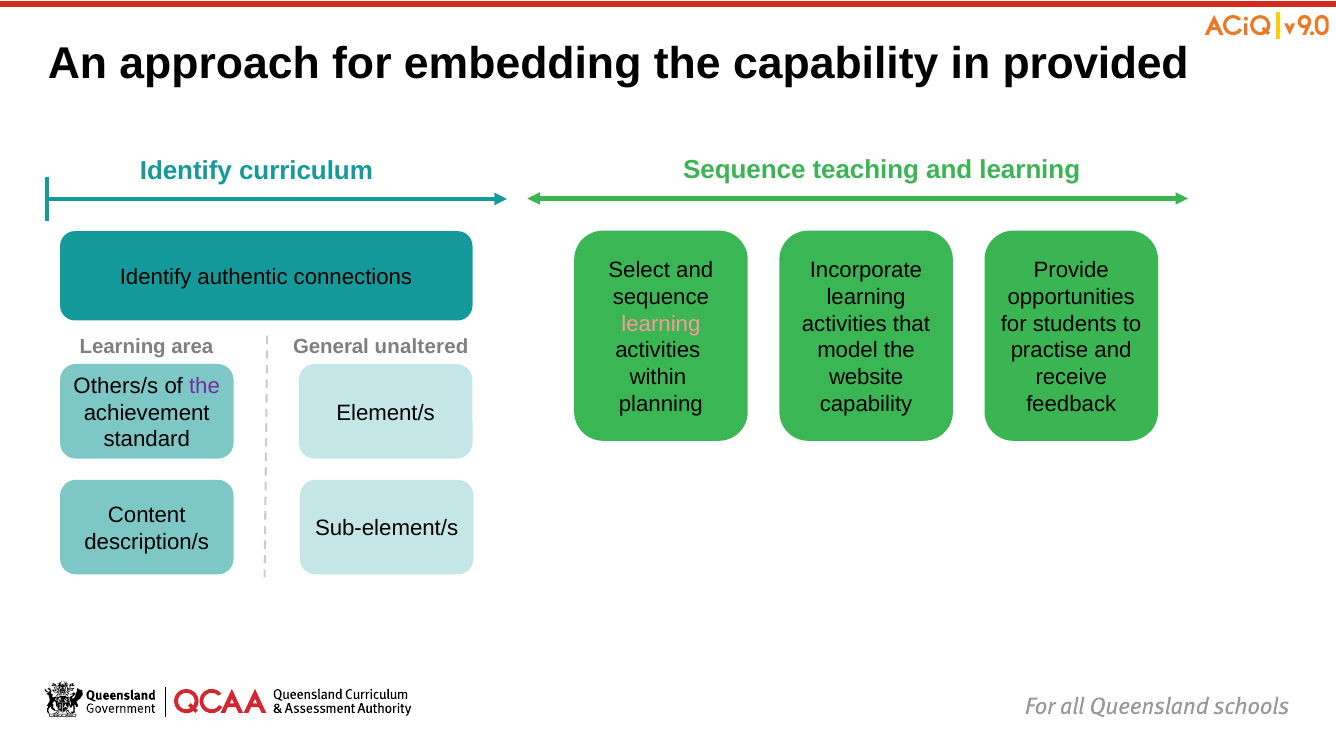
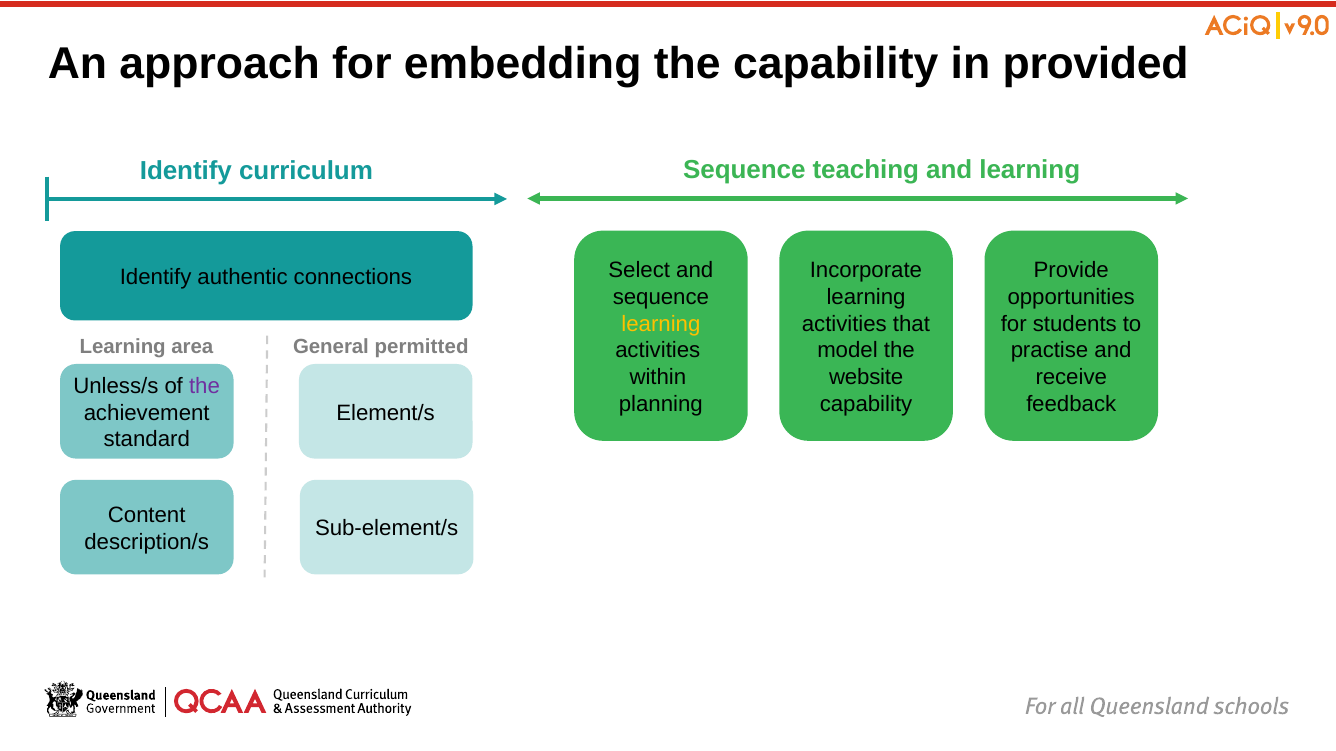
learning at (661, 324) colour: pink -> yellow
unaltered: unaltered -> permitted
Others/s: Others/s -> Unless/s
